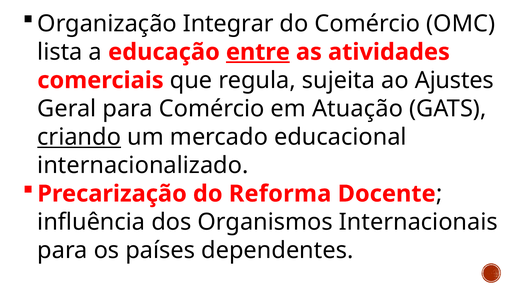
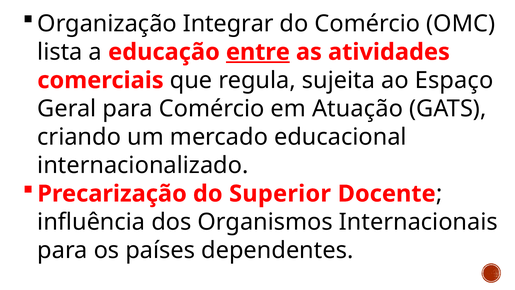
Ajustes: Ajustes -> Espaço
criando underline: present -> none
Reforma: Reforma -> Superior
